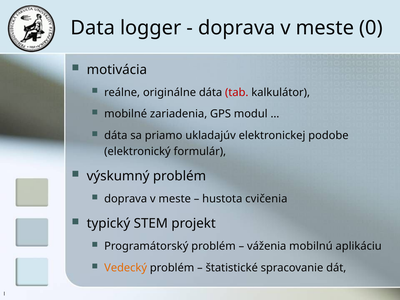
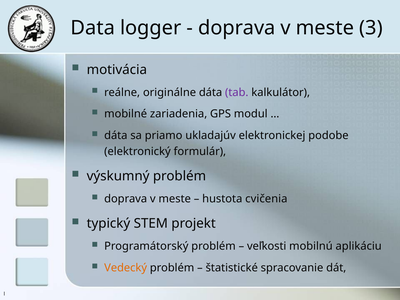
0: 0 -> 3
tab colour: red -> purple
váženia: váženia -> veľkosti
